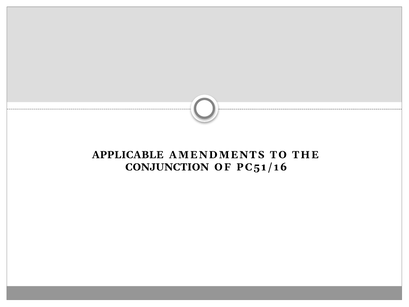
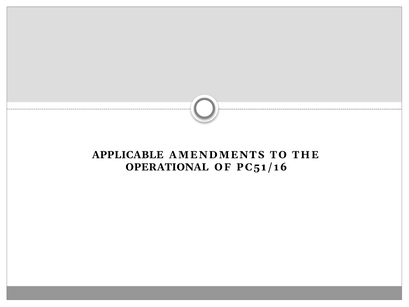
CONJUNCTION: CONJUNCTION -> OPERATIONAL
